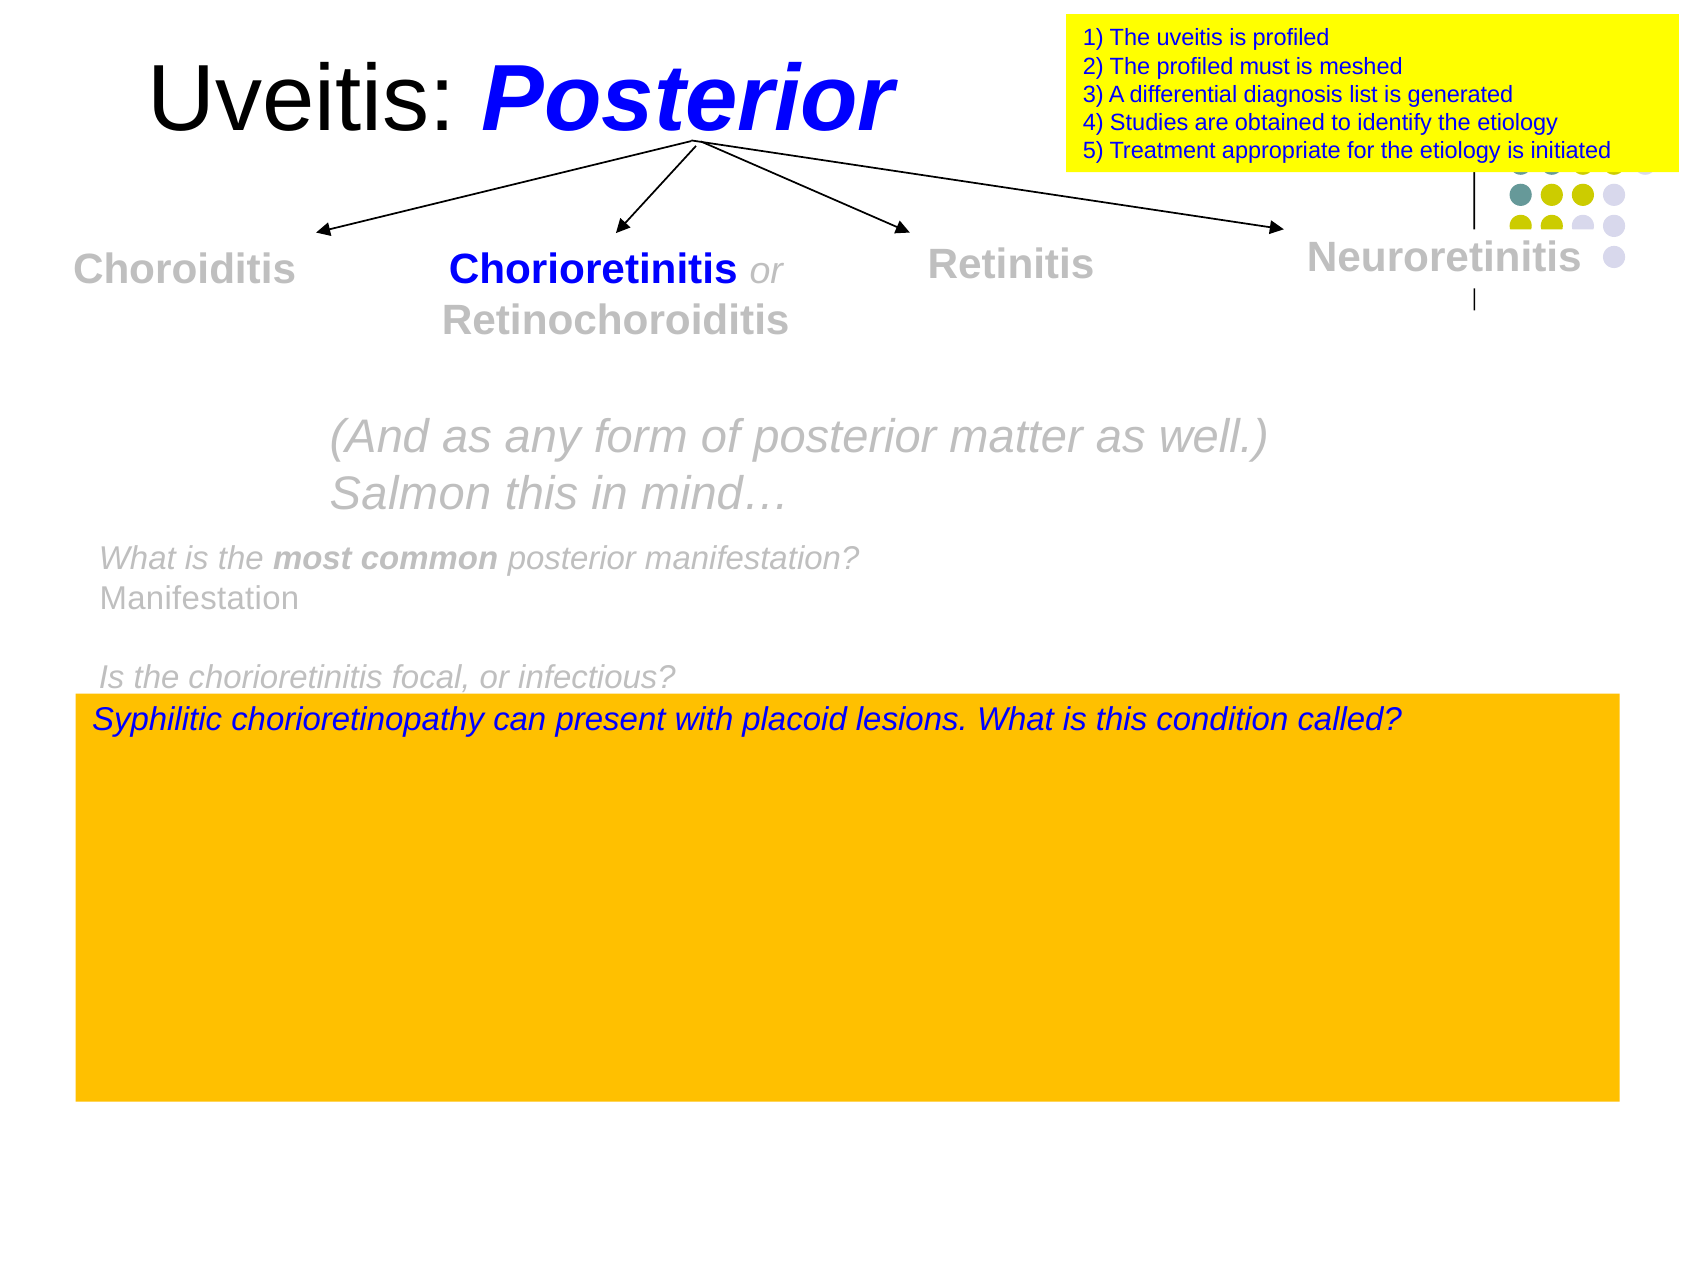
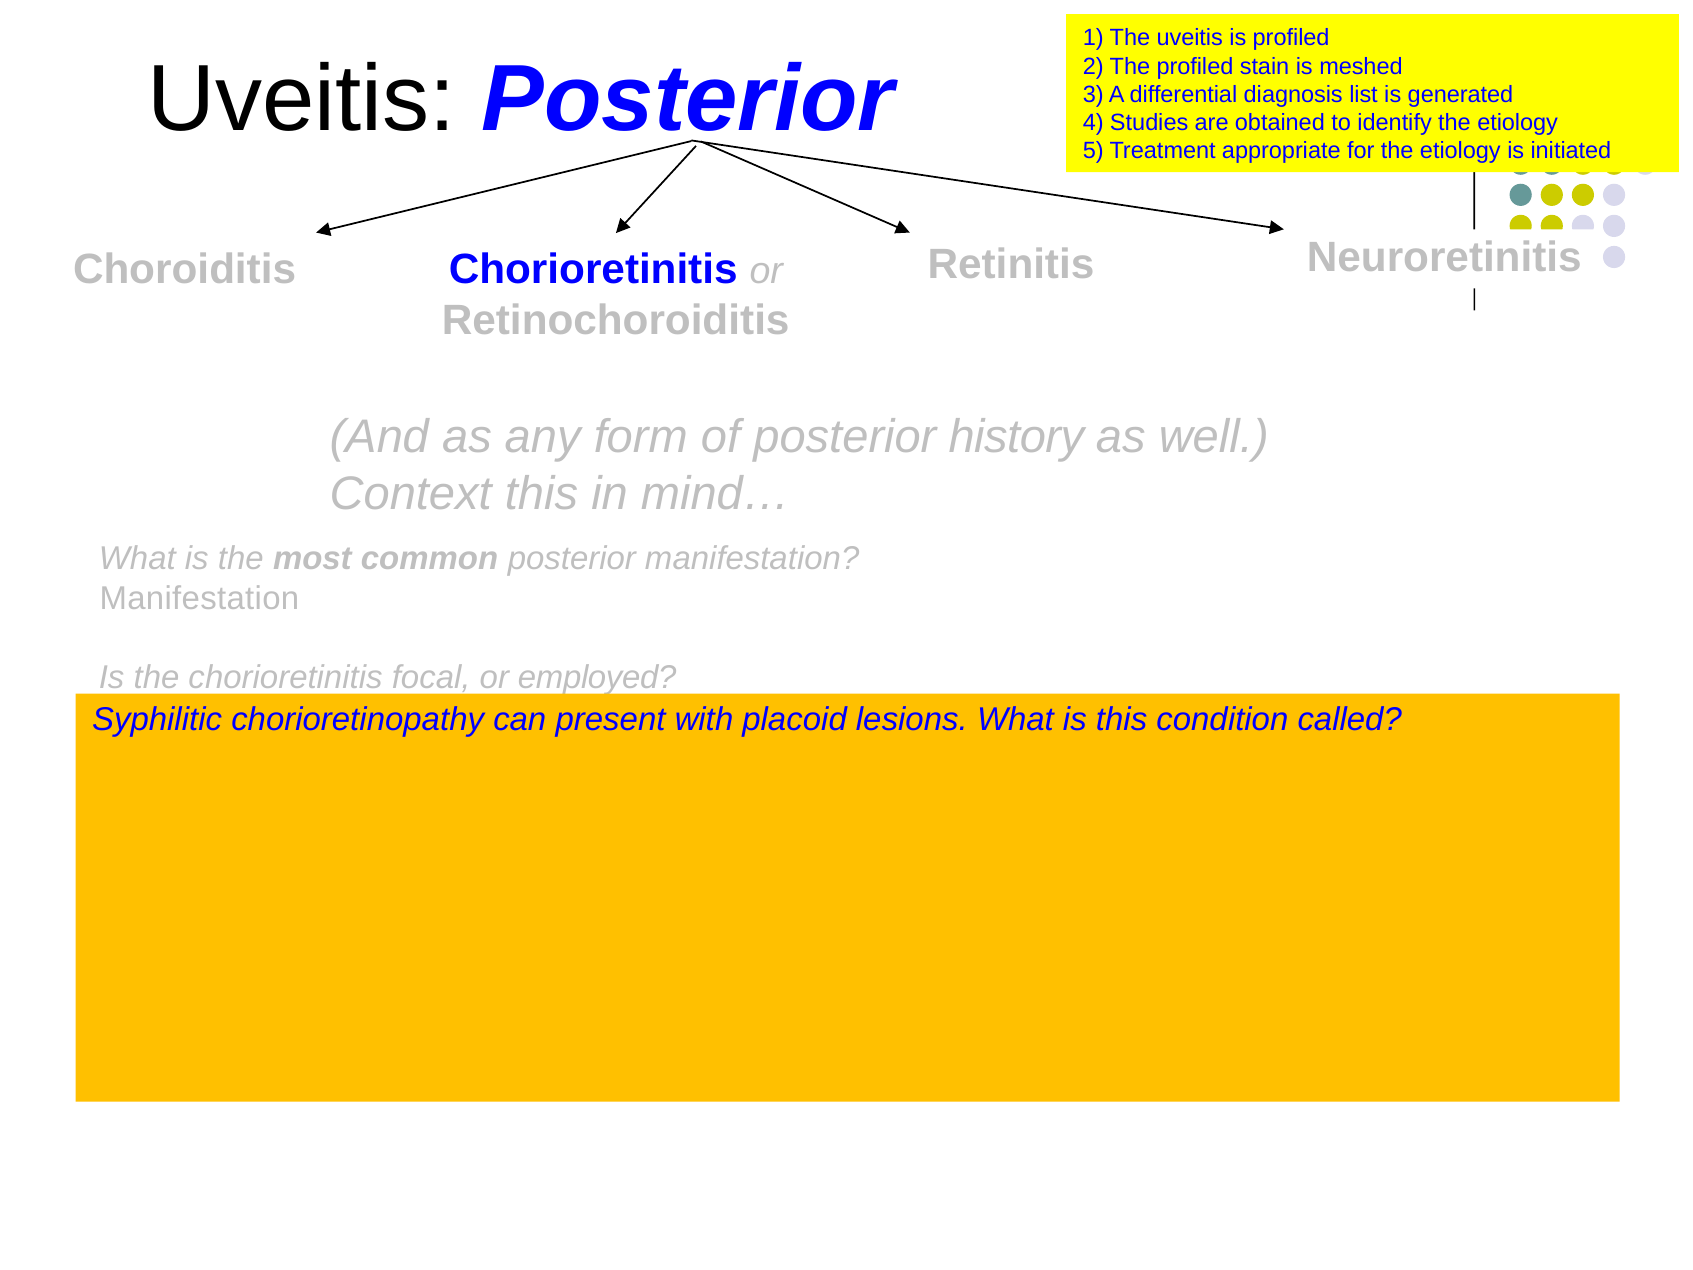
profiled must: must -> stain
posterior matter: matter -> history
Salmon: Salmon -> Context
infectious: infectious -> employed
